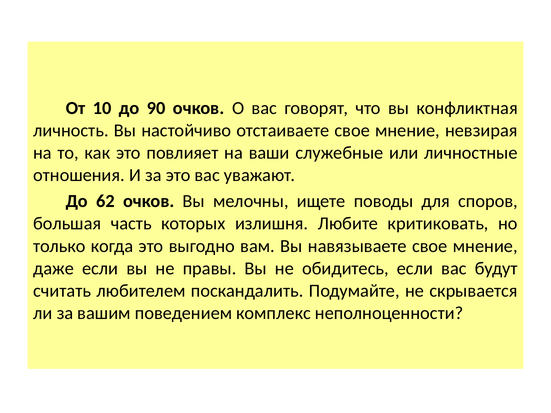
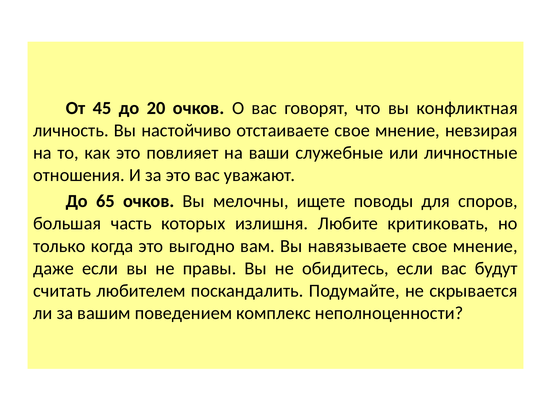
10: 10 -> 45
90: 90 -> 20
62: 62 -> 65
